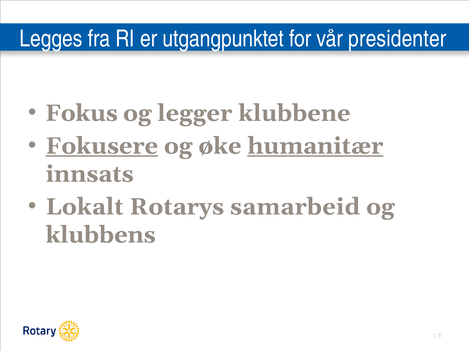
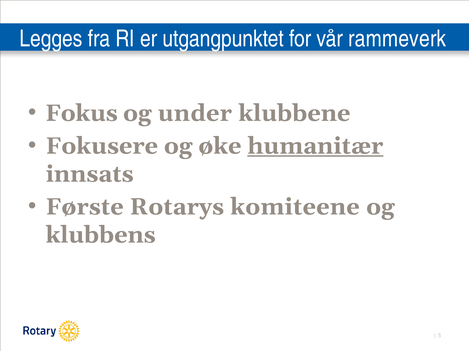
presidenter: presidenter -> rammeverk
legger: legger -> under
Fokusere underline: present -> none
Lokalt: Lokalt -> Første
samarbeid: samarbeid -> komiteene
